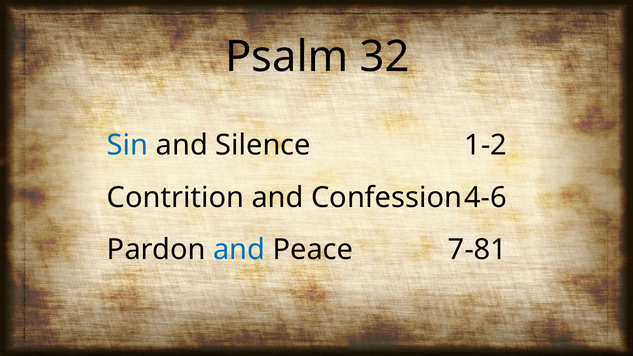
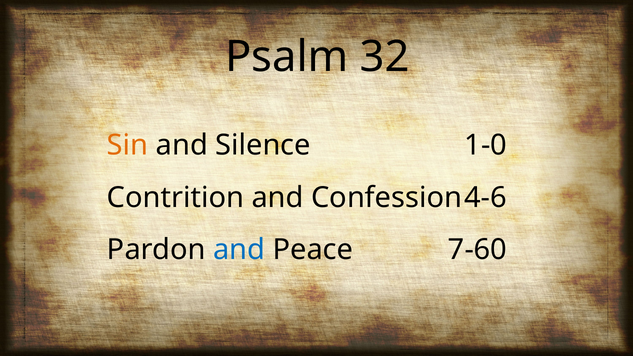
Sin colour: blue -> orange
1-2: 1-2 -> 1-0
7-81: 7-81 -> 7-60
